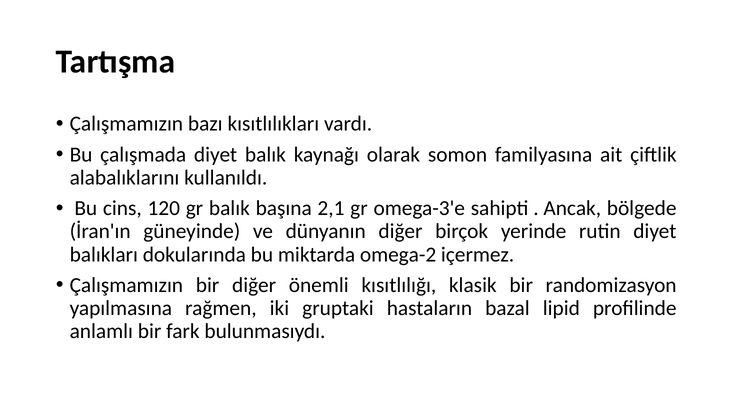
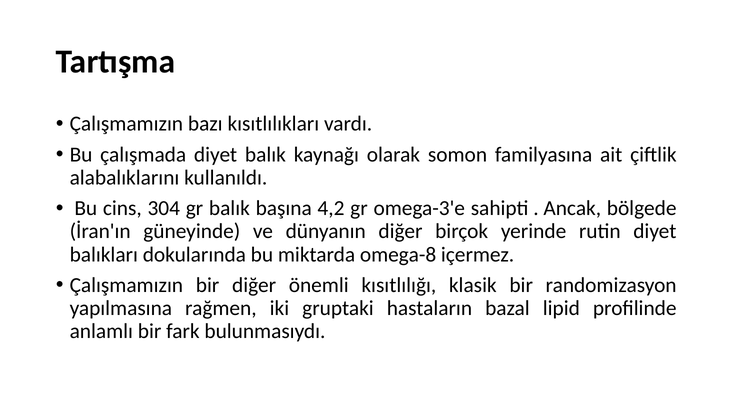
120: 120 -> 304
2,1: 2,1 -> 4,2
omega-2: omega-2 -> omega-8
